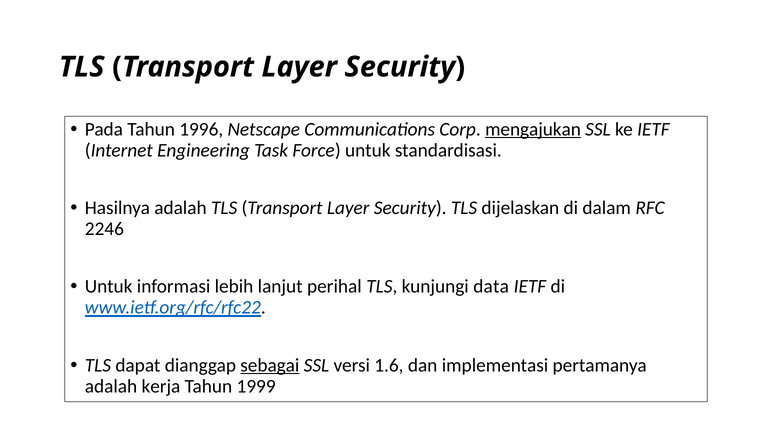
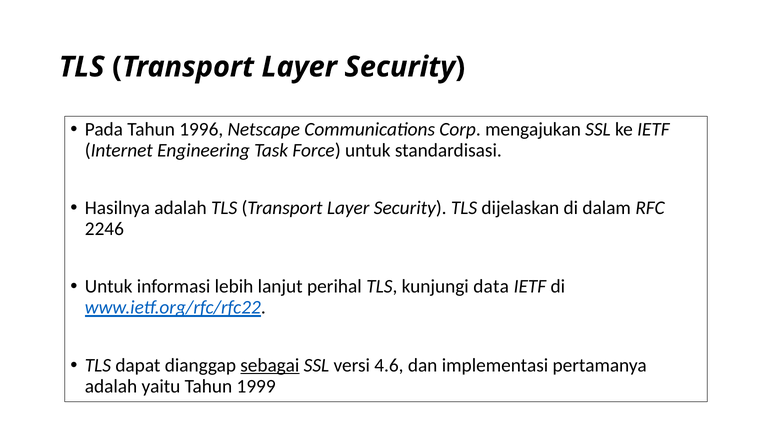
mengajukan underline: present -> none
1.6: 1.6 -> 4.6
kerja: kerja -> yaitu
